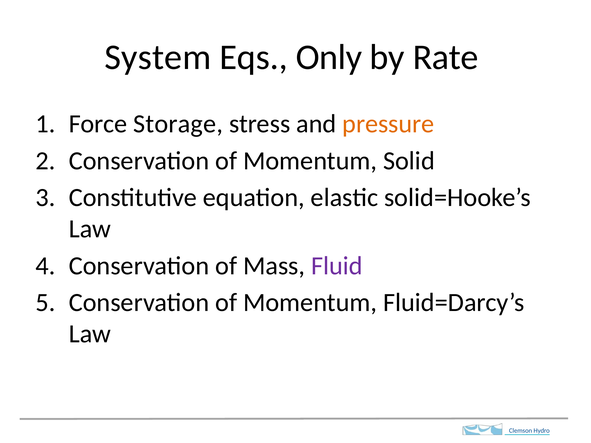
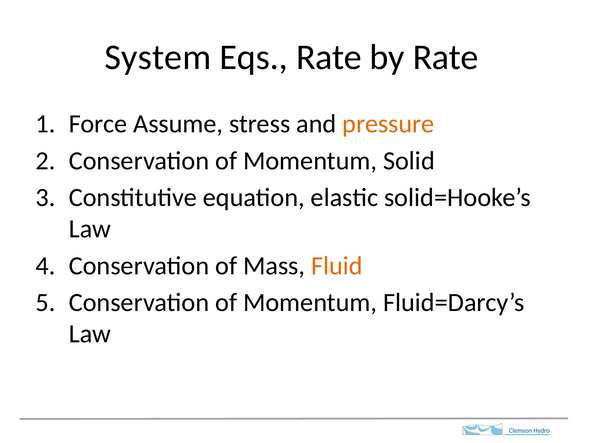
Eqs Only: Only -> Rate
Storage: Storage -> Assume
Fluid colour: purple -> orange
